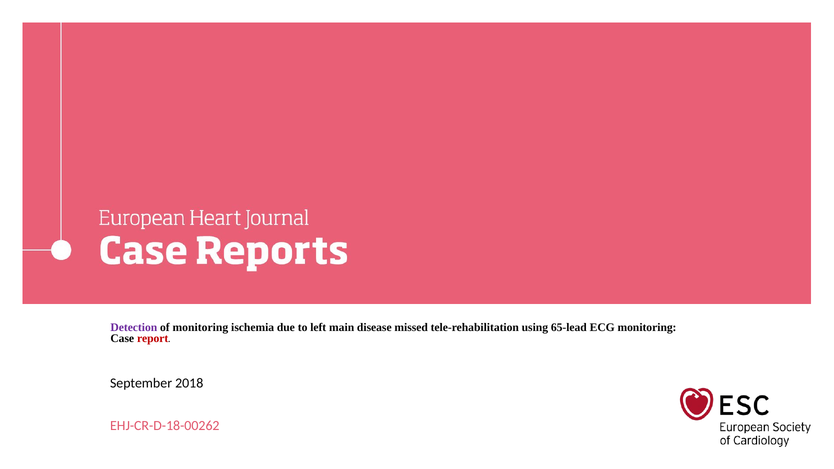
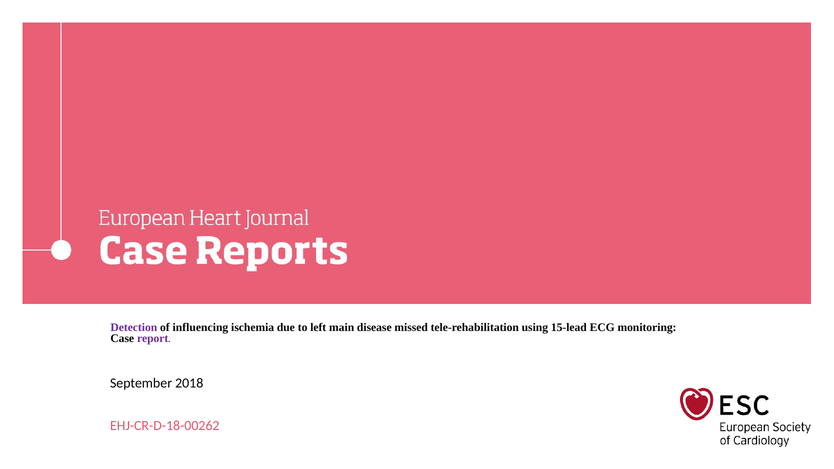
of monitoring: monitoring -> influencing
65-lead: 65-lead -> 15-lead
report colour: red -> purple
